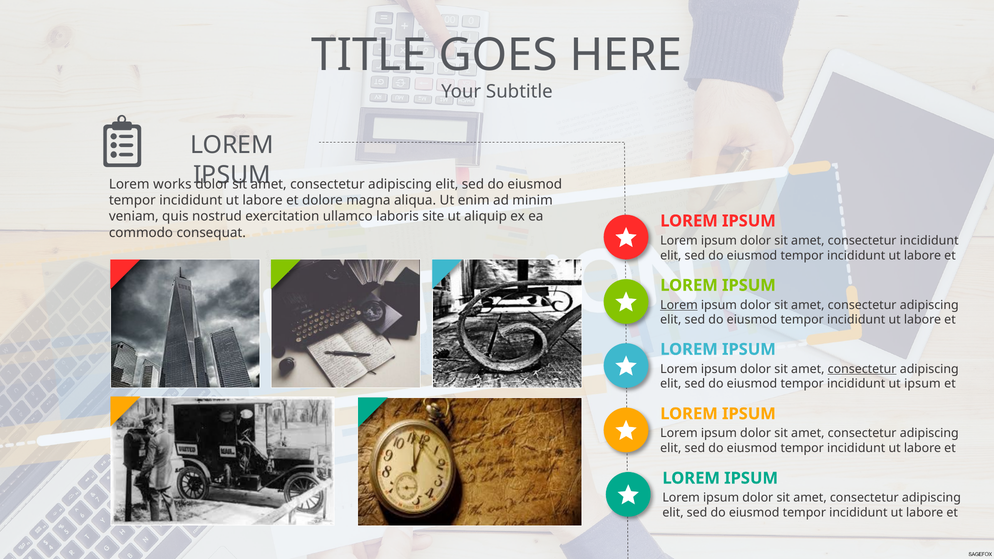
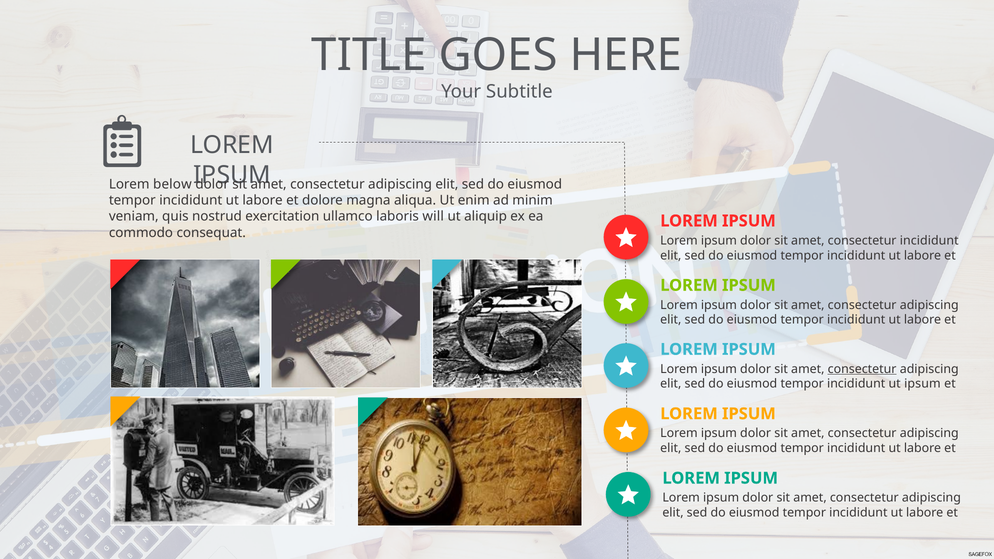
works: works -> below
site: site -> will
Lorem at (679, 305) underline: present -> none
